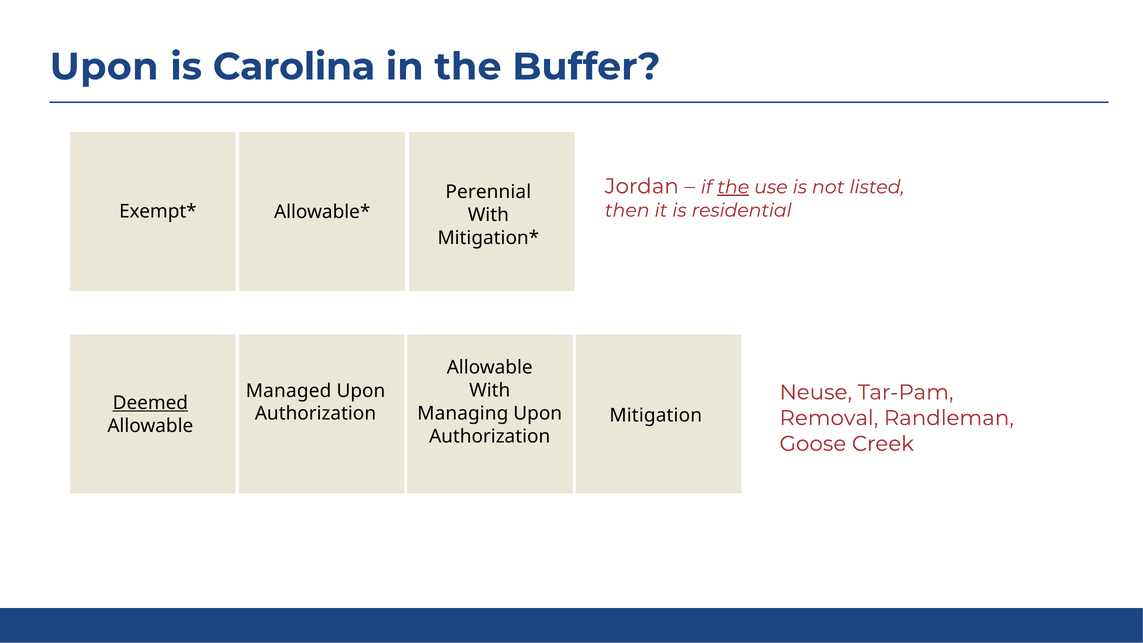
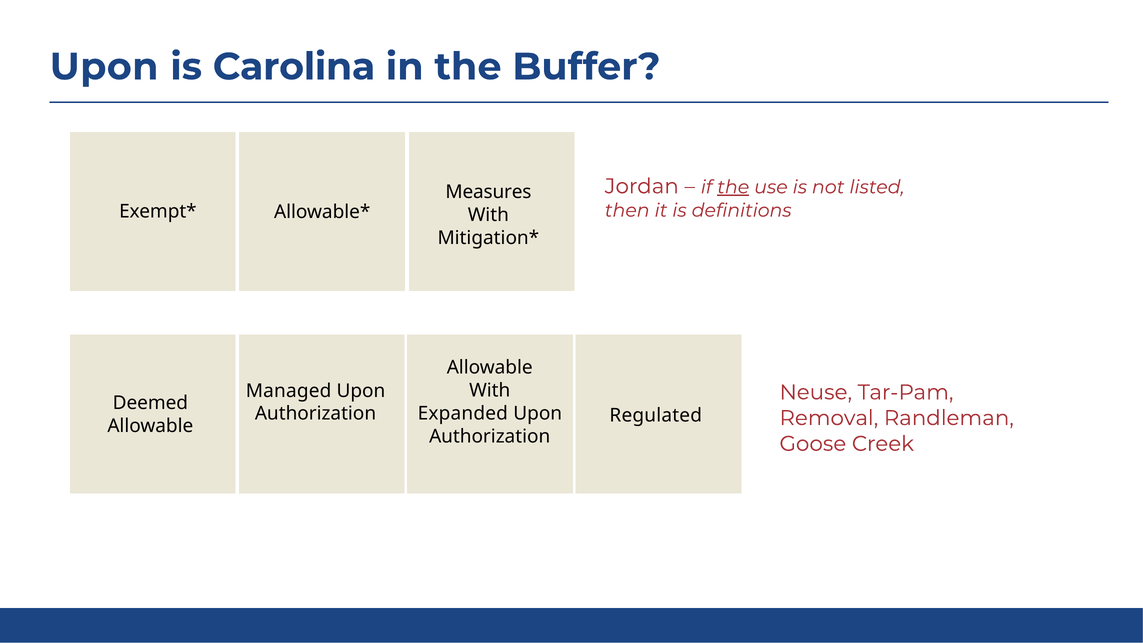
Perennial: Perennial -> Measures
residential: residential -> definitions
Deemed underline: present -> none
Managing: Managing -> Expanded
Mitigation: Mitigation -> Regulated
